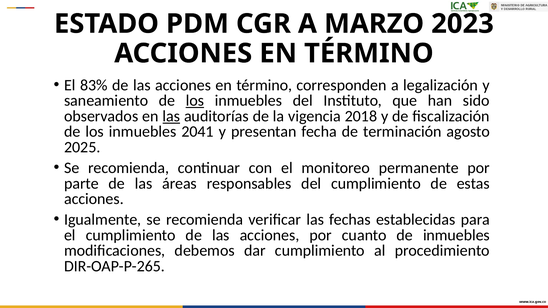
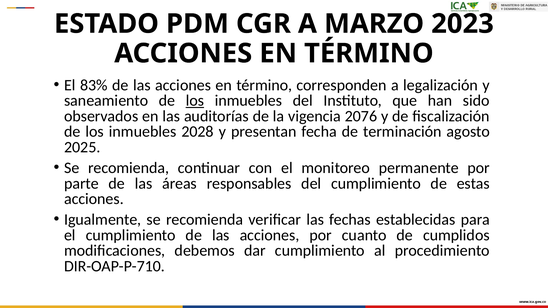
las at (171, 116) underline: present -> none
2018: 2018 -> 2076
2041: 2041 -> 2028
de inmuebles: inmuebles -> cumplidos
DIR-OAP-P-265: DIR-OAP-P-265 -> DIR-OAP-P-710
